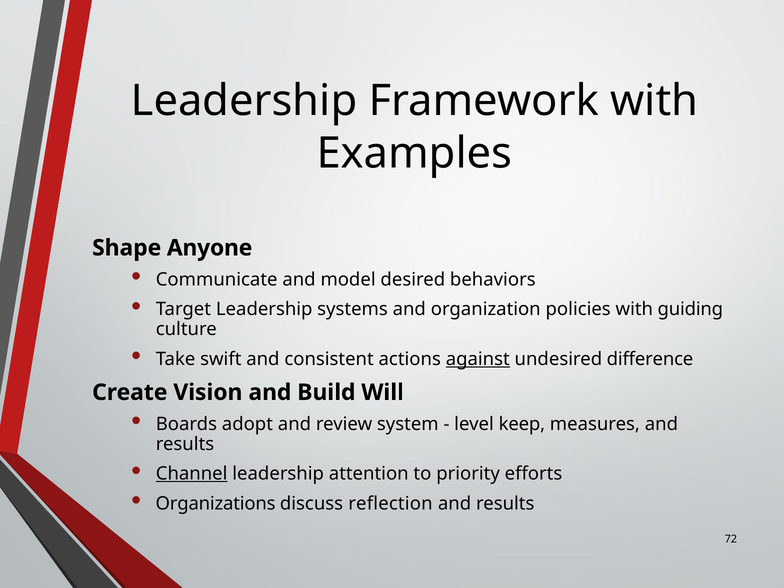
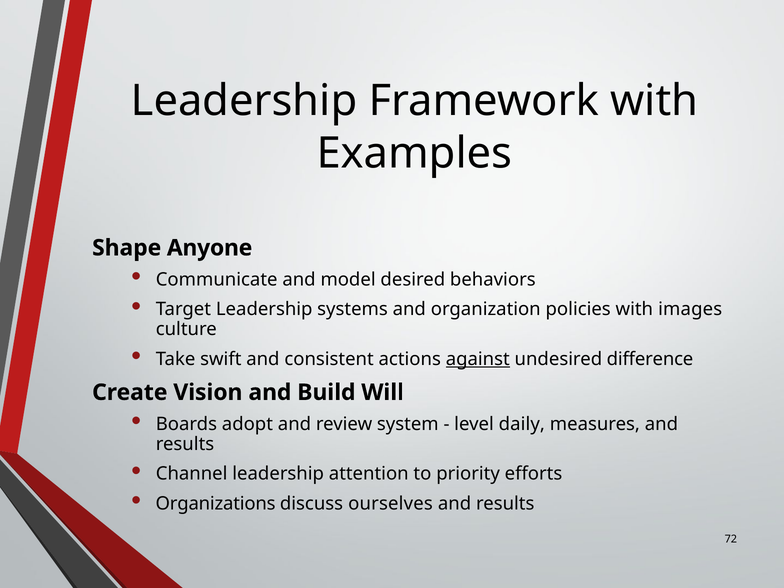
guiding: guiding -> images
keep: keep -> daily
Channel underline: present -> none
reflection: reflection -> ourselves
